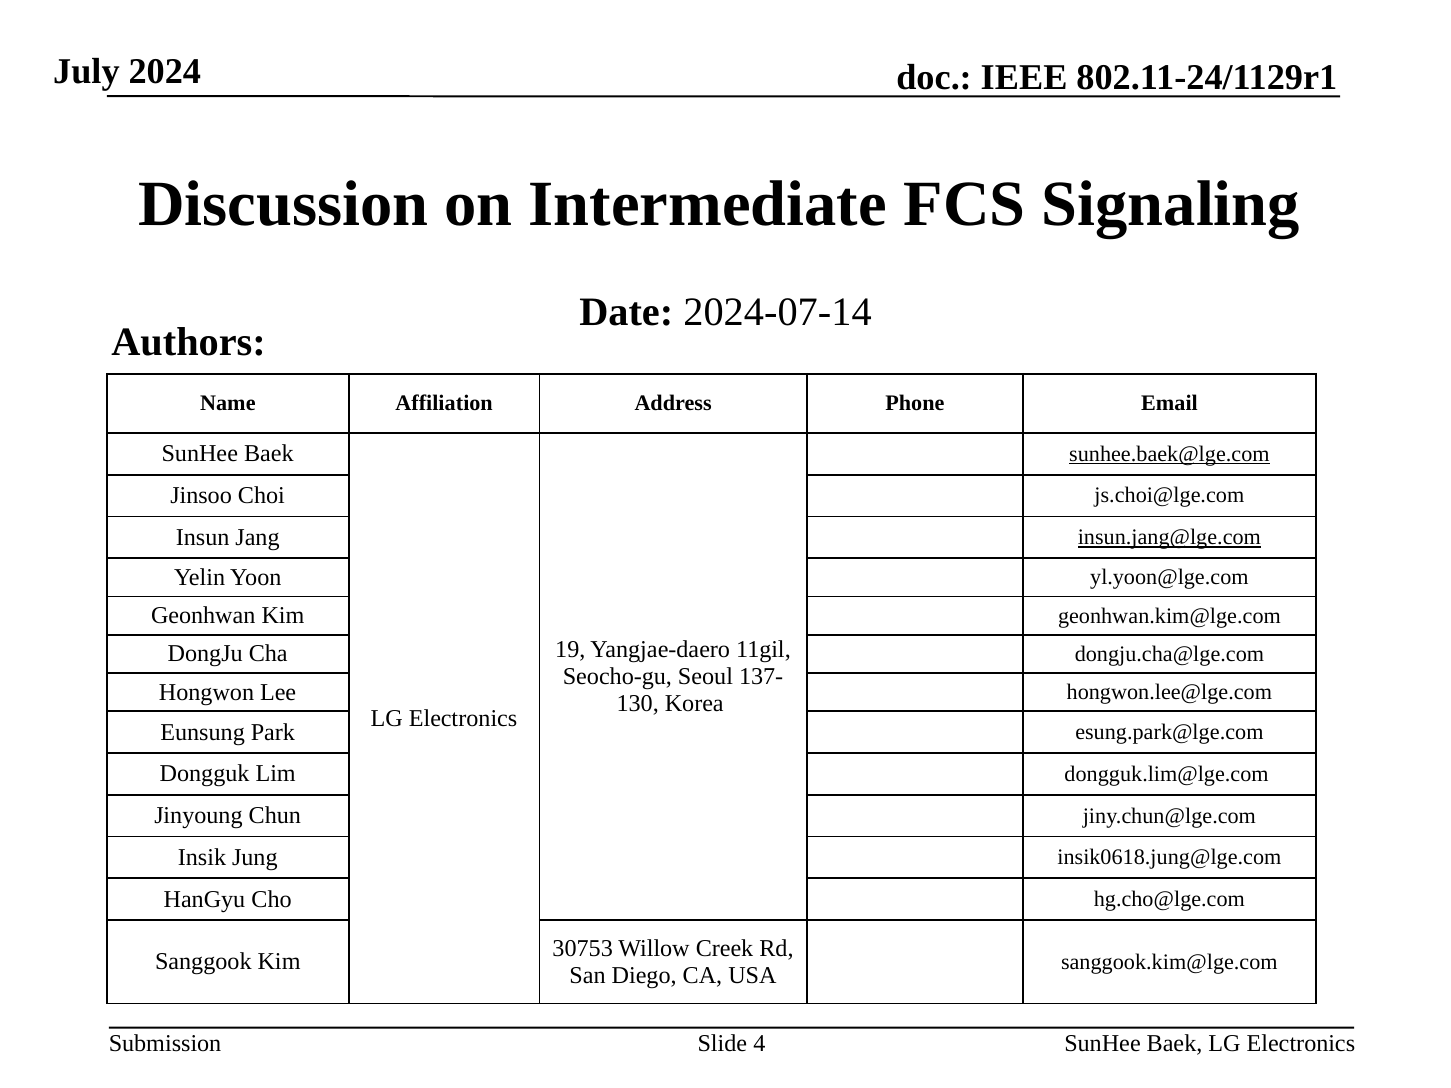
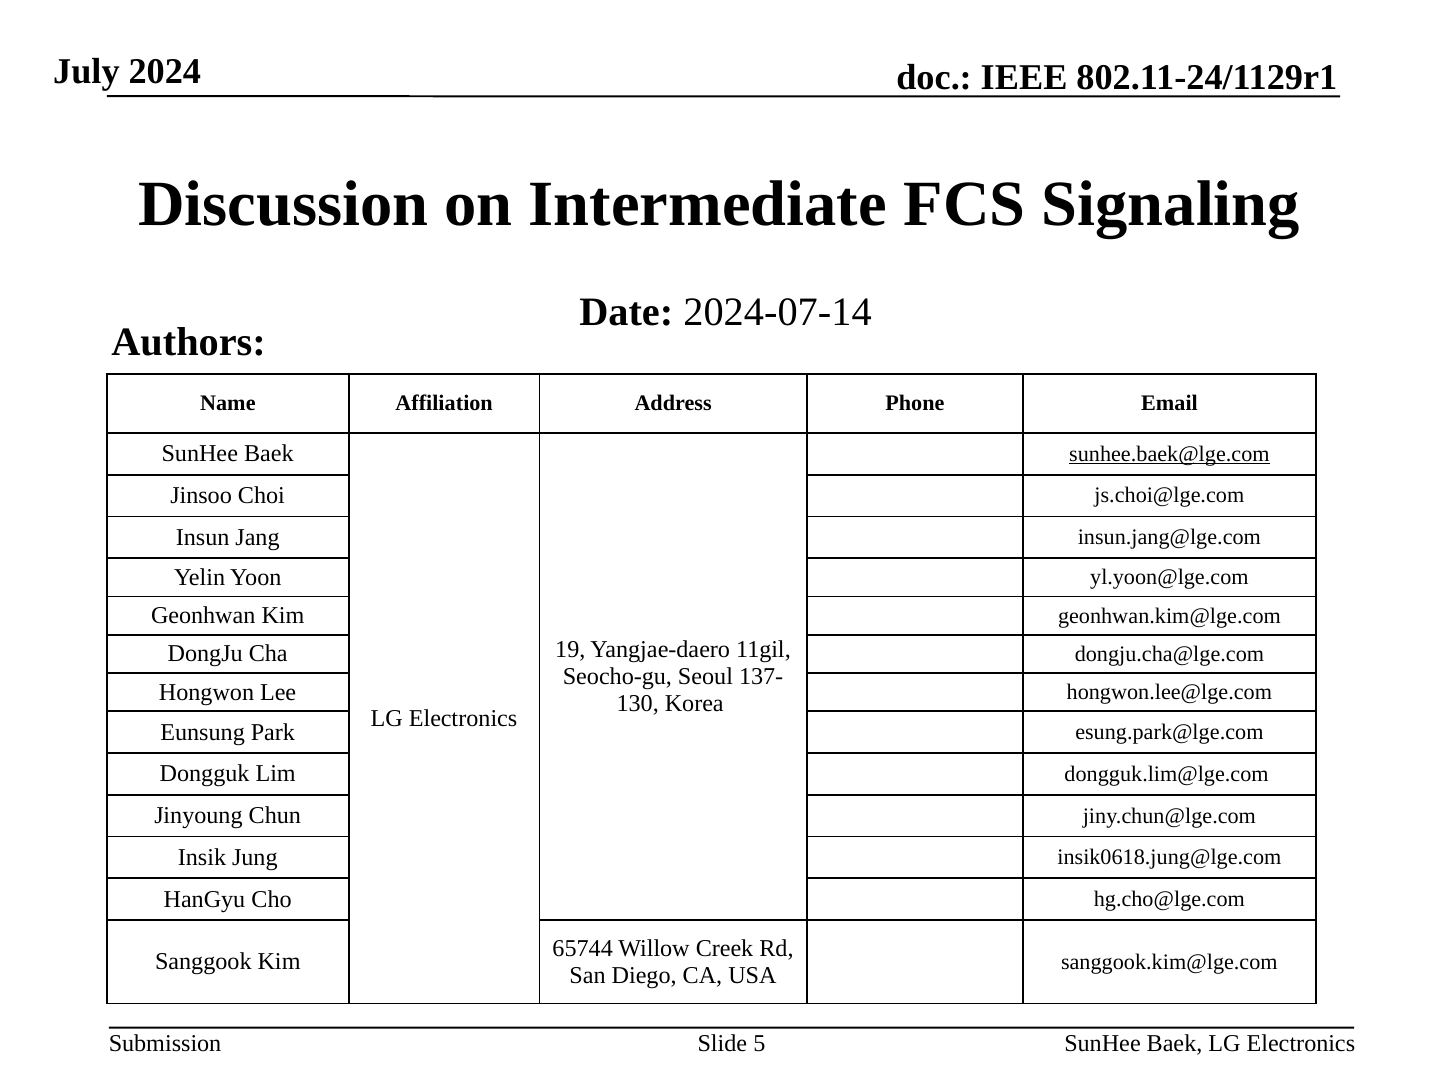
insun.jang@lge.com underline: present -> none
30753: 30753 -> 65744
4: 4 -> 5
